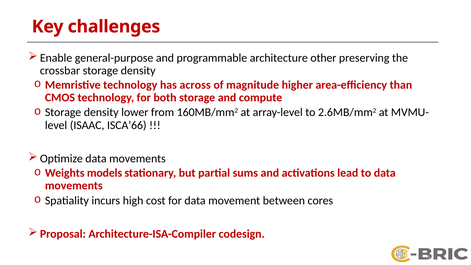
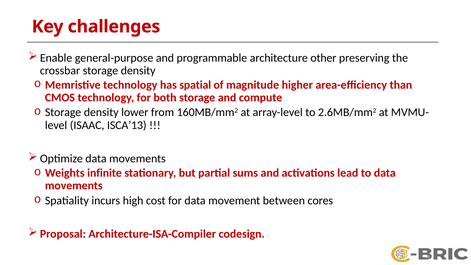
across: across -> spatial
ISCA’66: ISCA’66 -> ISCA’13
models: models -> infinite
